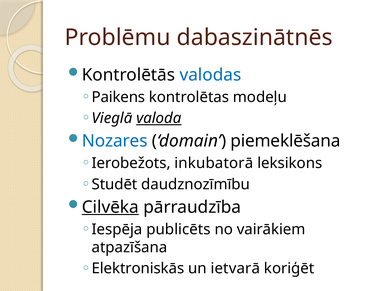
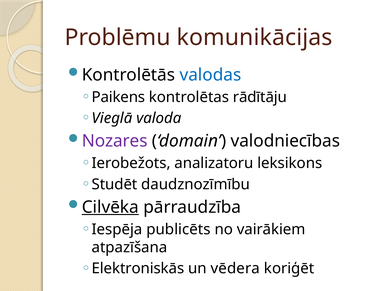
dabaszinātnēs: dabaszinātnēs -> komunikācijas
modeļu: modeļu -> rādītāju
valoda underline: present -> none
Nozares colour: blue -> purple
piemeklēšana: piemeklēšana -> valodniecības
inkubatorā: inkubatorā -> analizatoru
ietvarā: ietvarā -> vēdera
